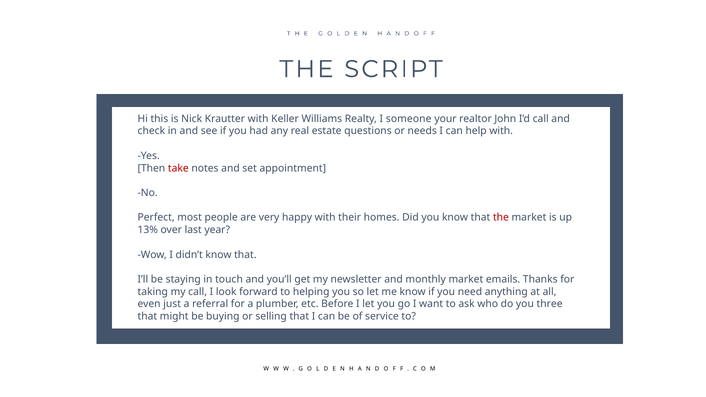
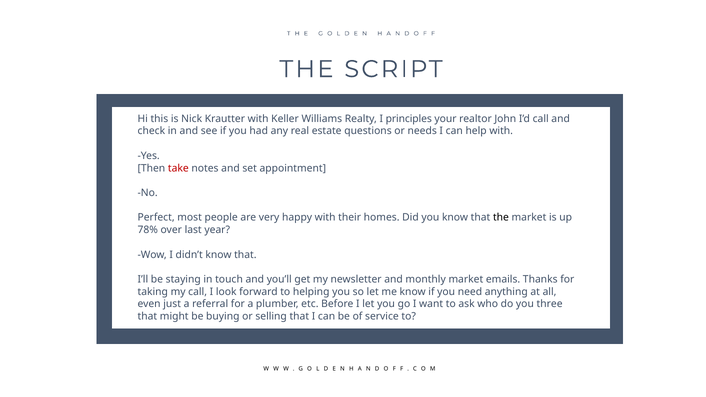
someone: someone -> principles
the at (501, 218) colour: red -> black
13%: 13% -> 78%
